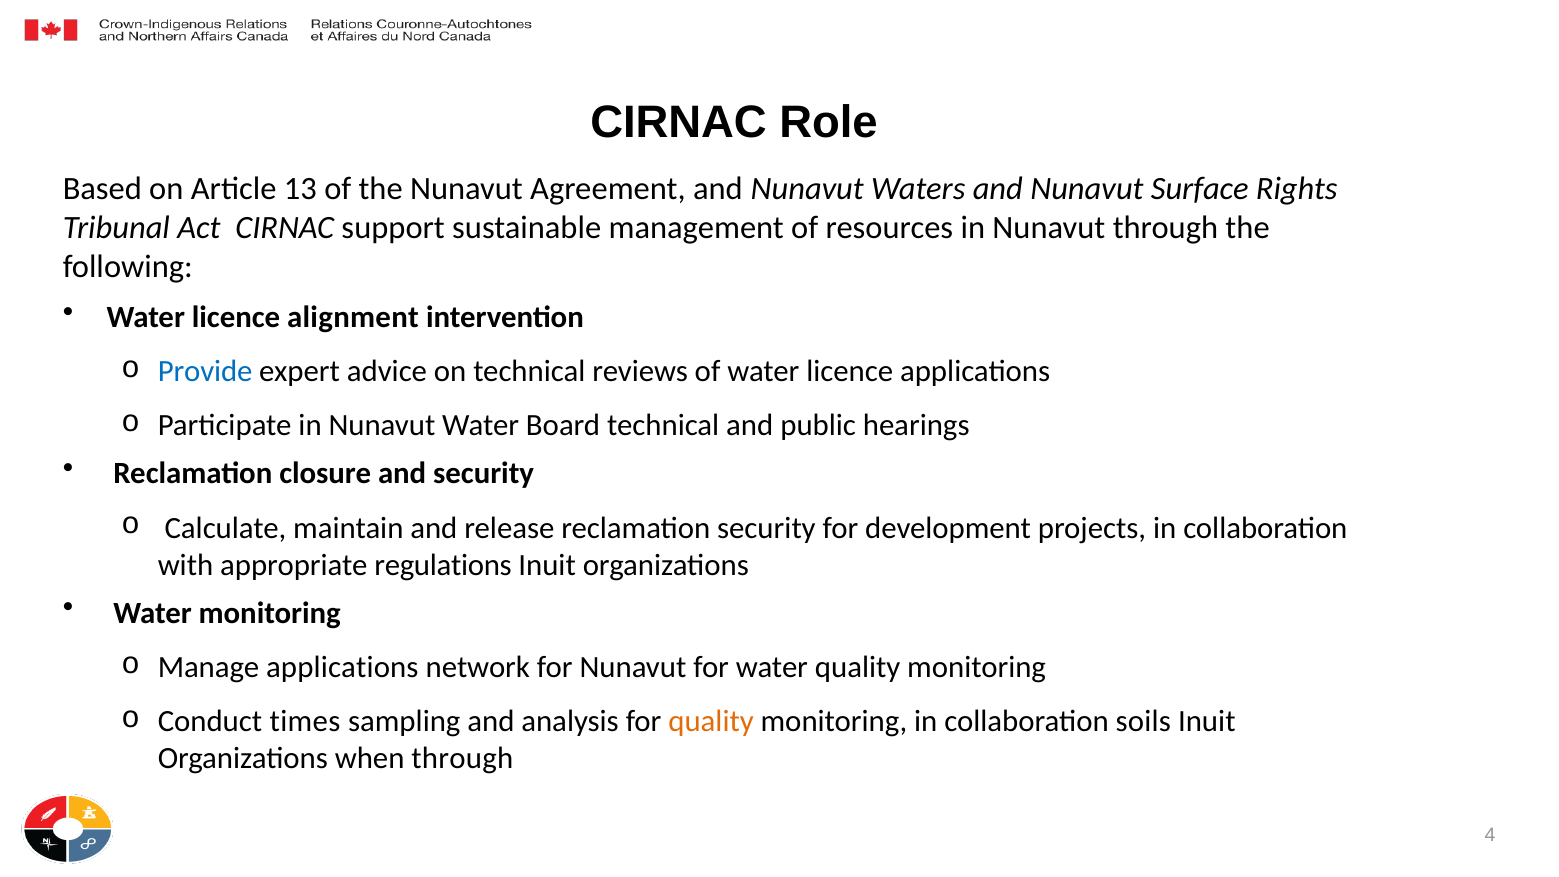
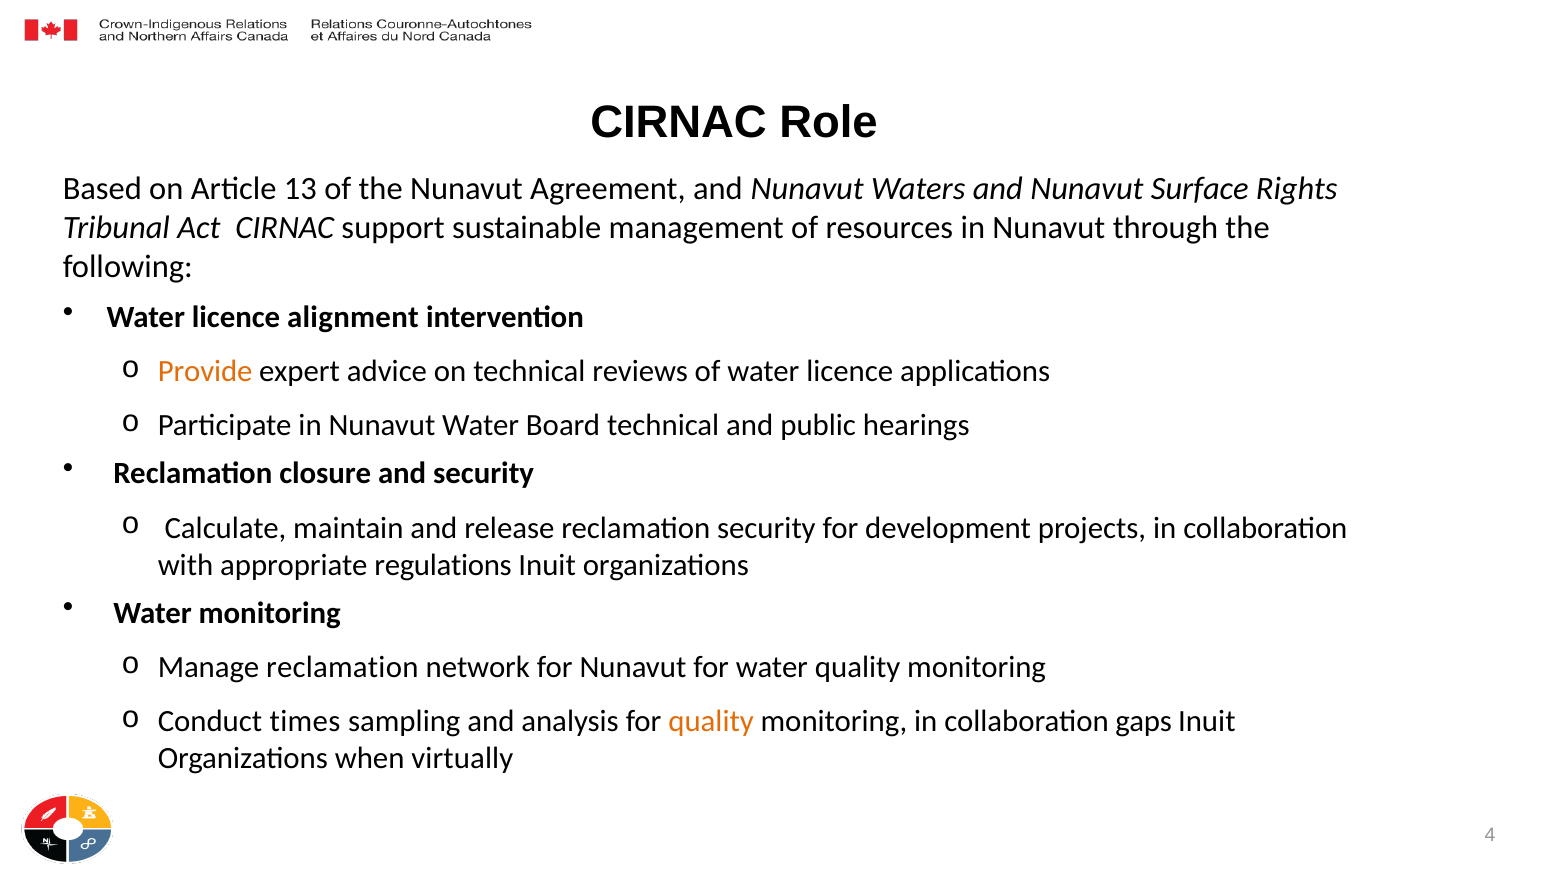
Provide colour: blue -> orange
Manage applications: applications -> reclamation
soils: soils -> gaps
when through: through -> virtually
